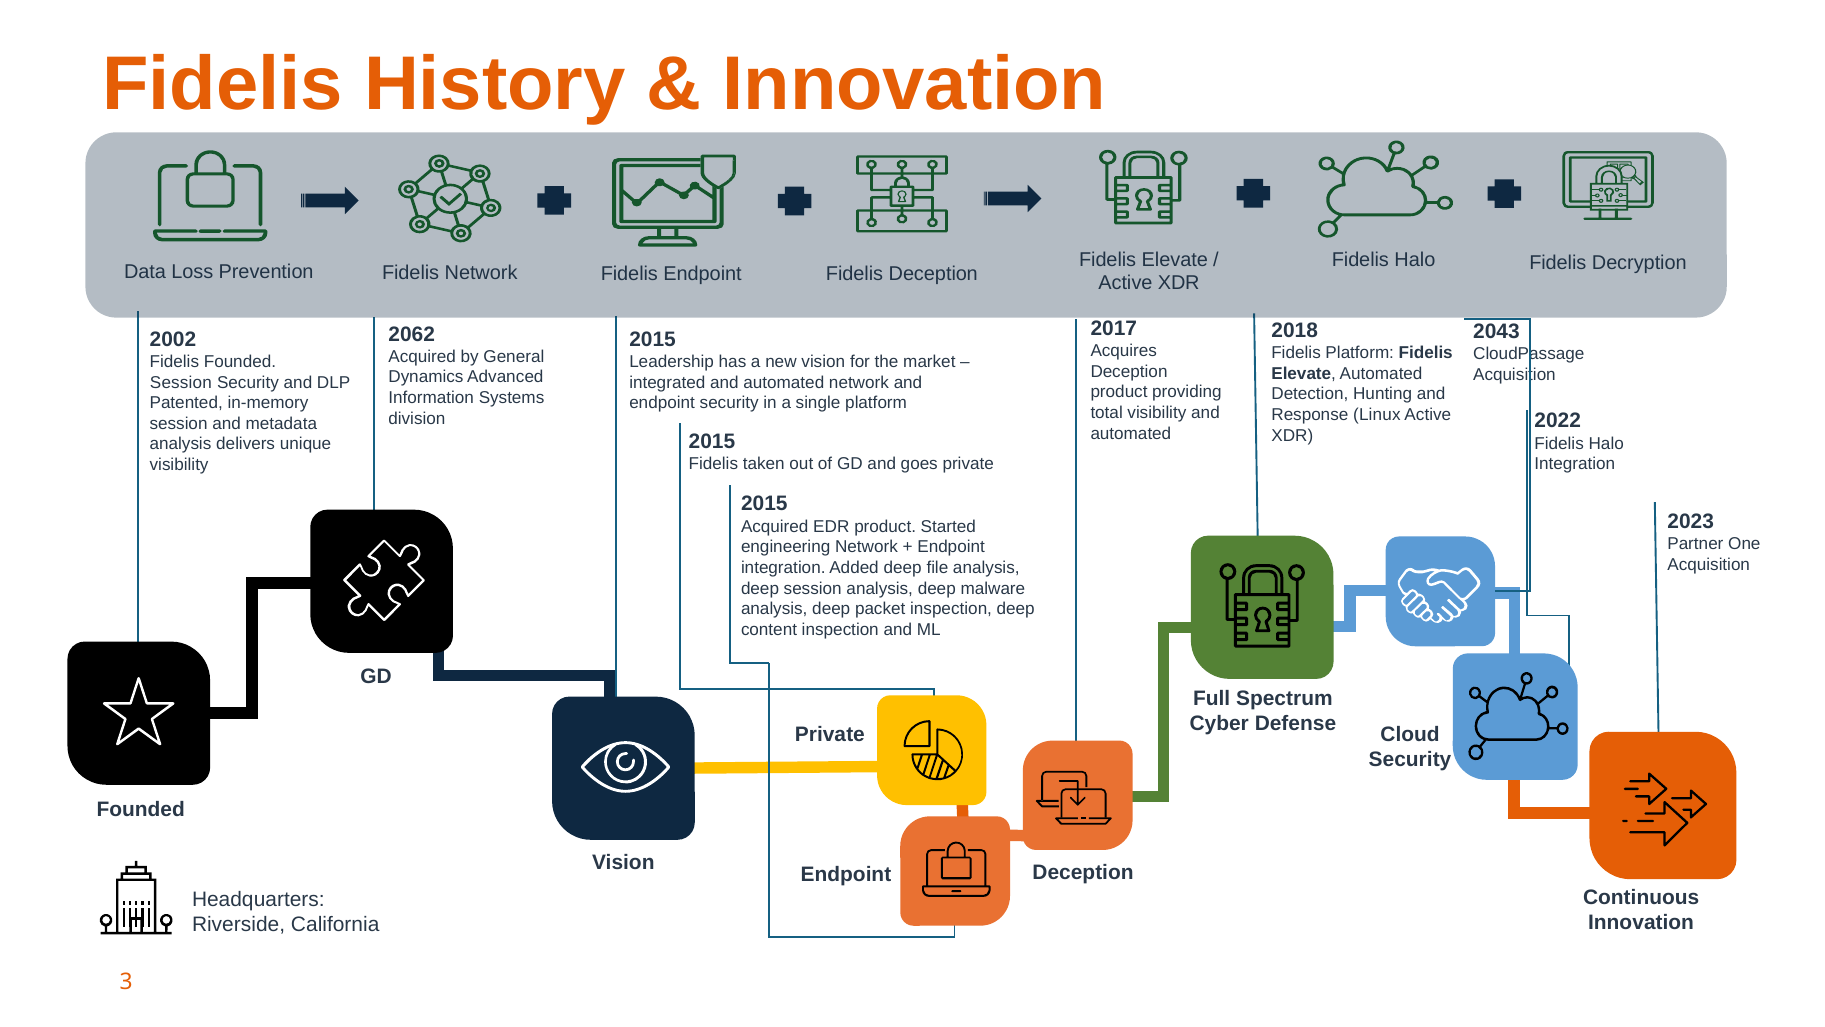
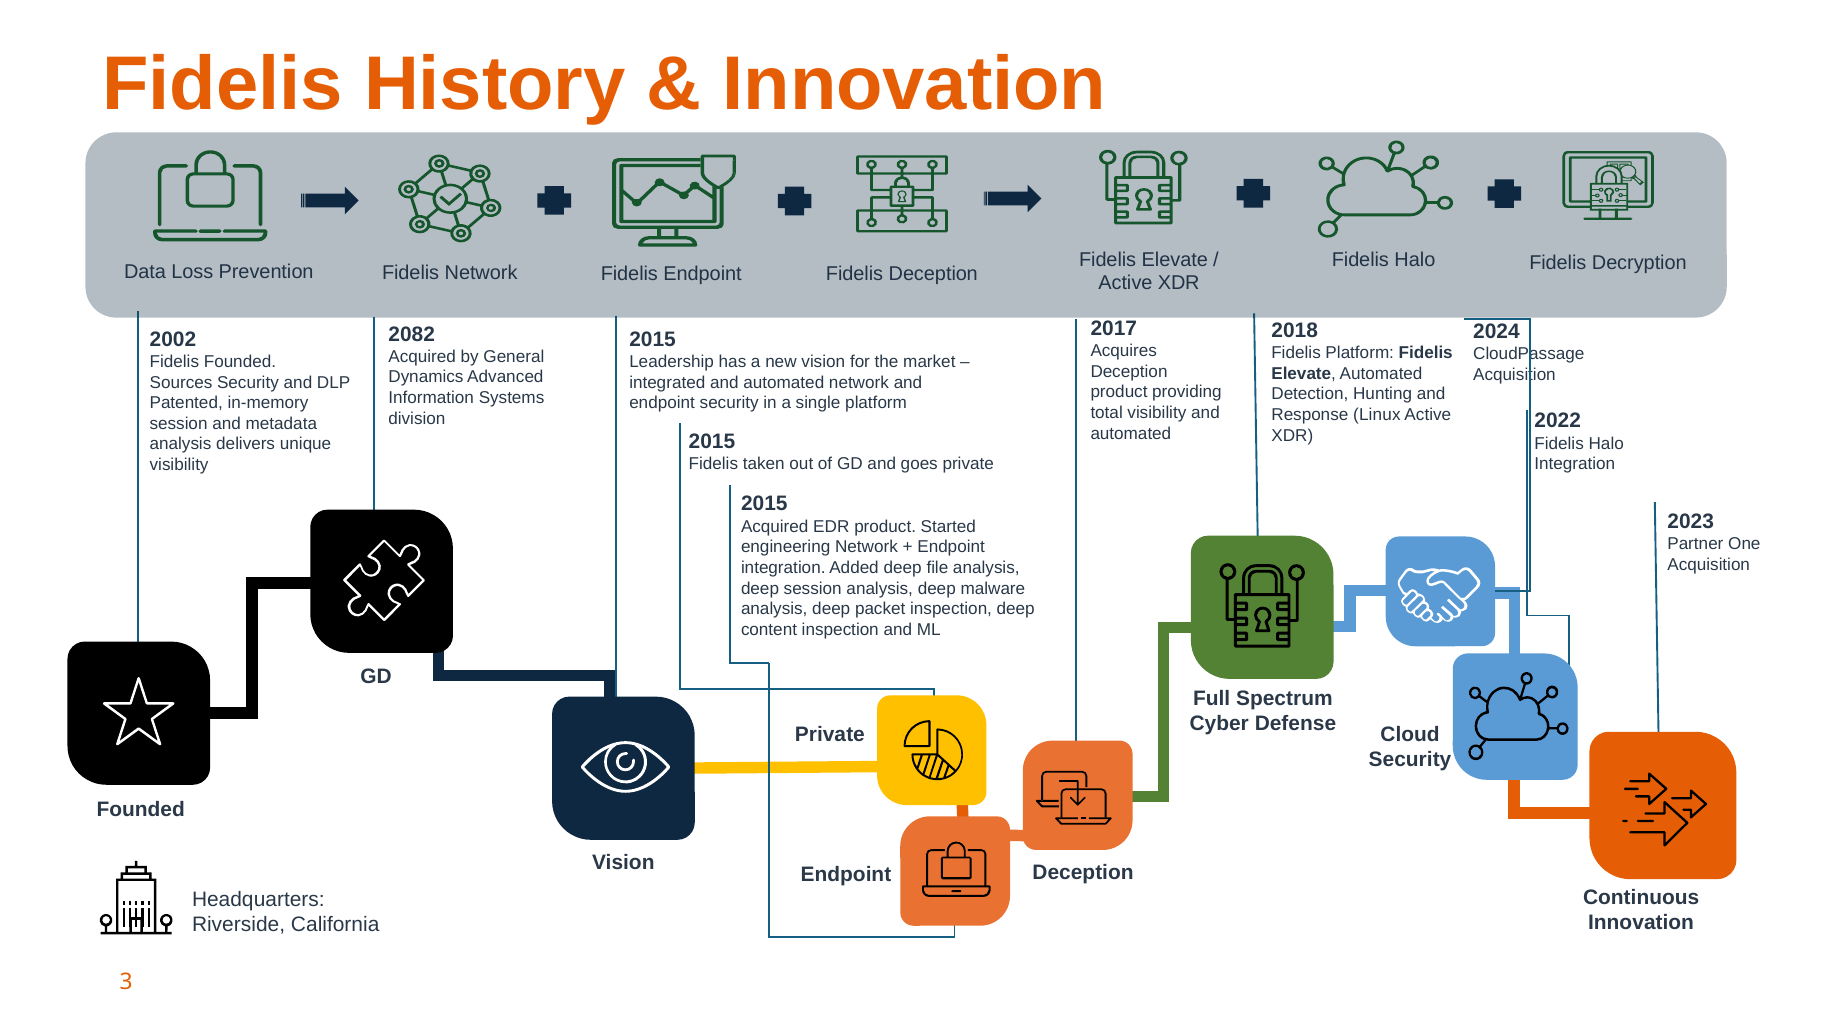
2043: 2043 -> 2024
2062: 2062 -> 2082
Session at (181, 382): Session -> Sources
